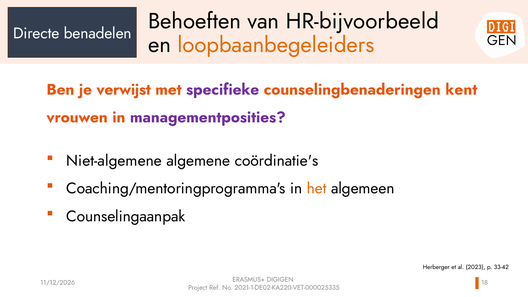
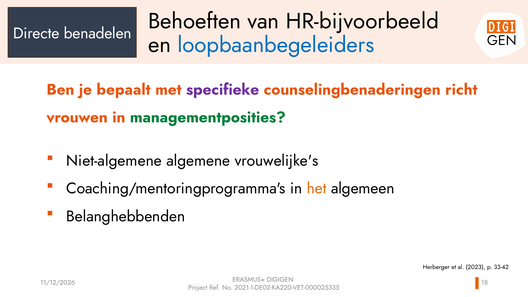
loopbaanbegeleiders colour: orange -> blue
verwijst: verwijst -> bepaalt
kent: kent -> richt
managementposities colour: purple -> green
coördinatie's: coördinatie's -> vrouwelijke's
Counselingaanpak: Counselingaanpak -> Belanghebbenden
